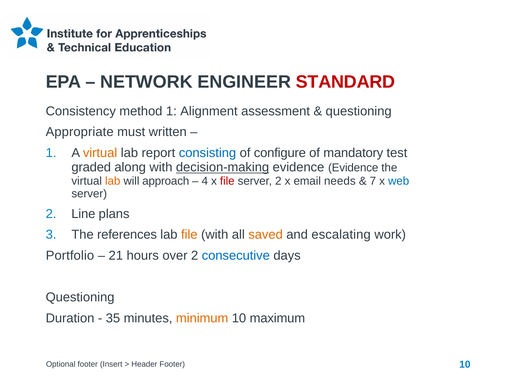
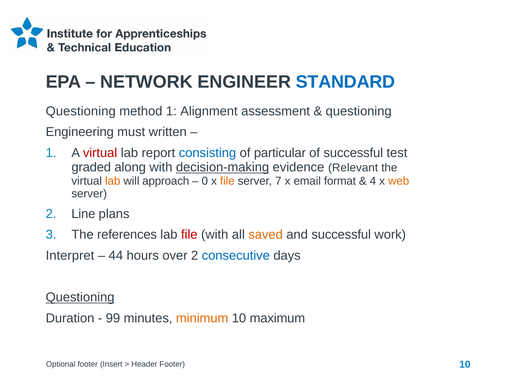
STANDARD colour: red -> blue
Consistency at (81, 111): Consistency -> Questioning
Appropriate: Appropriate -> Engineering
virtual at (100, 153) colour: orange -> red
configure: configure -> particular
of mandatory: mandatory -> successful
evidence Evidence: Evidence -> Relevant
4: 4 -> 0
file at (227, 181) colour: red -> orange
2 at (278, 181): 2 -> 7
needs: needs -> format
7: 7 -> 4
web colour: blue -> orange
file at (189, 235) colour: orange -> red
and escalating: escalating -> successful
Portfolio: Portfolio -> Interpret
21: 21 -> 44
Questioning at (80, 297) underline: none -> present
35: 35 -> 99
